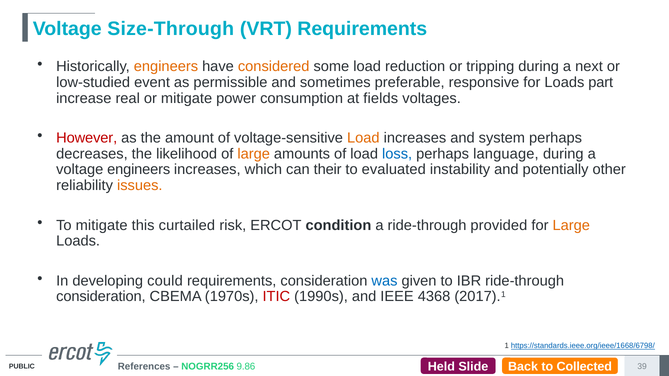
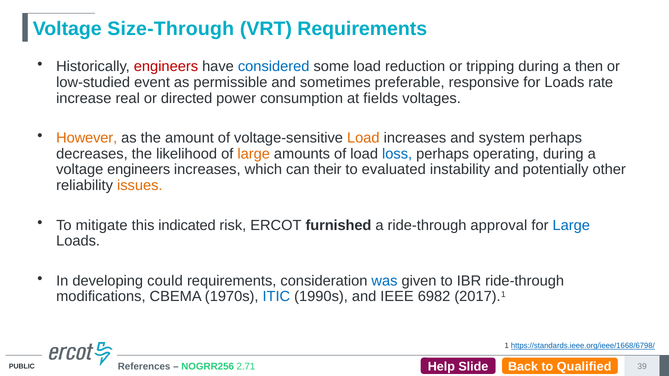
engineers at (166, 67) colour: orange -> red
considered colour: orange -> blue
next: next -> then
part: part -> rate
or mitigate: mitigate -> directed
However colour: red -> orange
language: language -> operating
curtailed: curtailed -> indicated
condition: condition -> furnished
provided: provided -> approval
Large at (571, 225) colour: orange -> blue
consideration at (101, 297): consideration -> modifications
ITIC colour: red -> blue
4368: 4368 -> 6982
Held: Held -> Help
9.86: 9.86 -> 2.71
Collected: Collected -> Qualified
